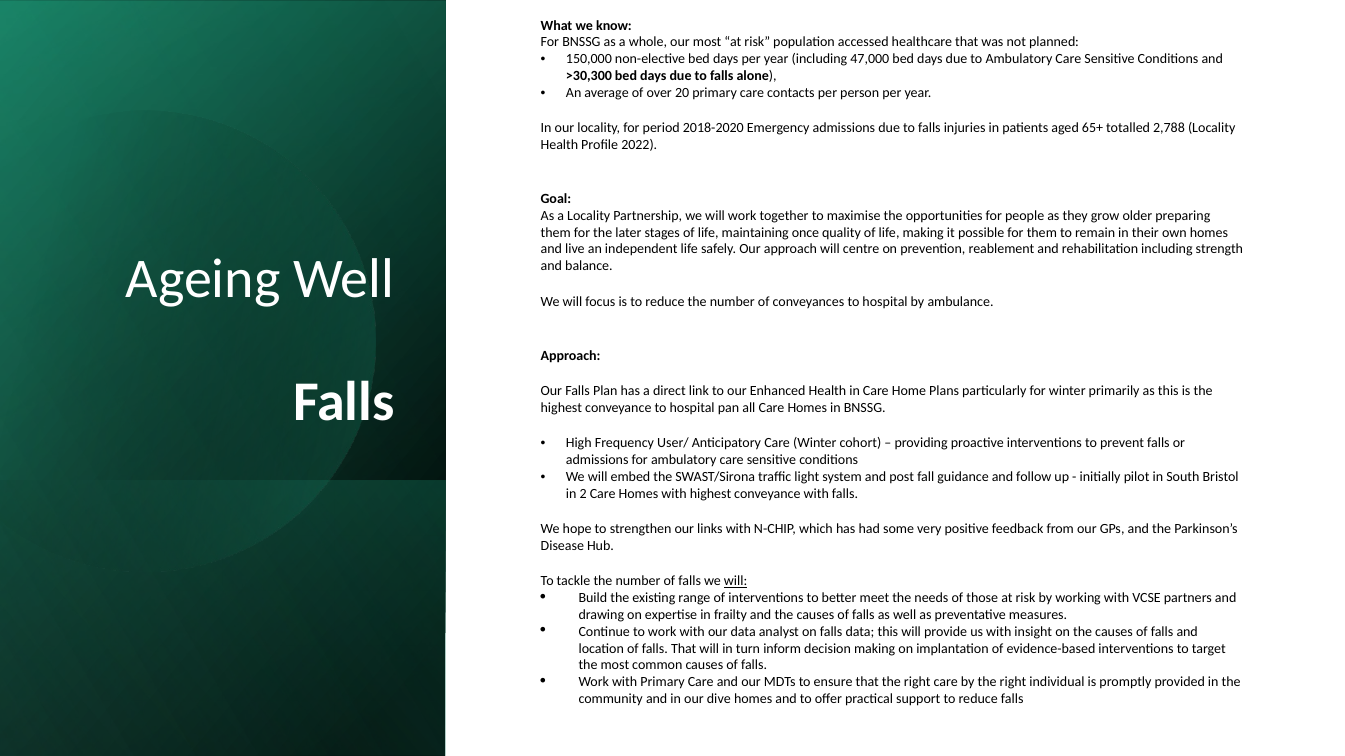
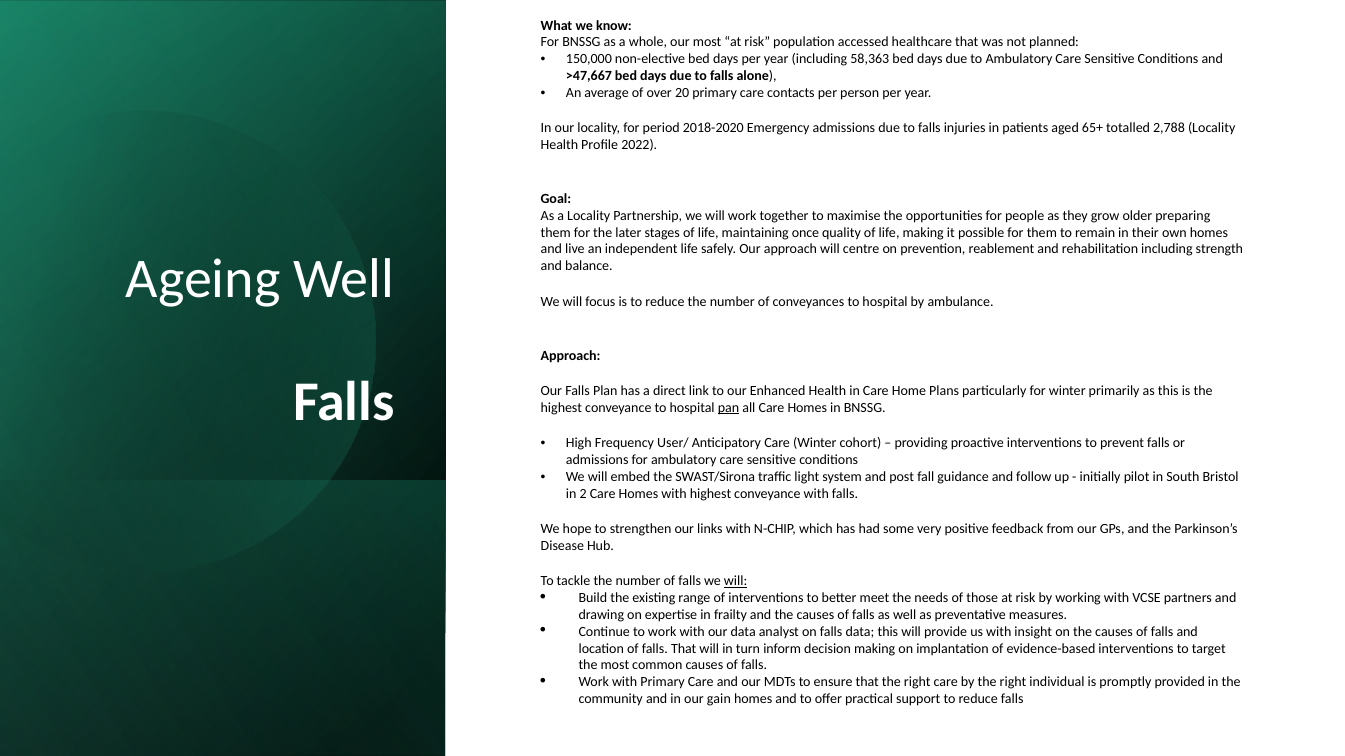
47,000: 47,000 -> 58,363
>30,300: >30,300 -> >47,667
pan underline: none -> present
dive: dive -> gain
